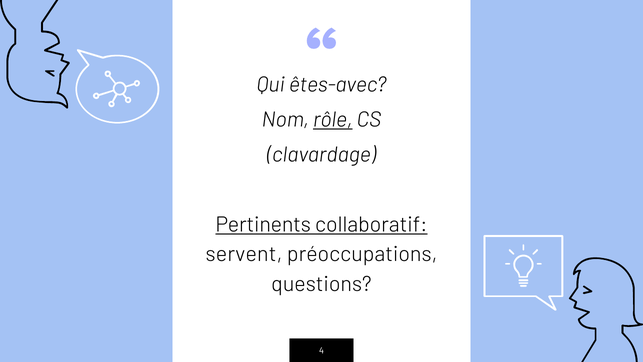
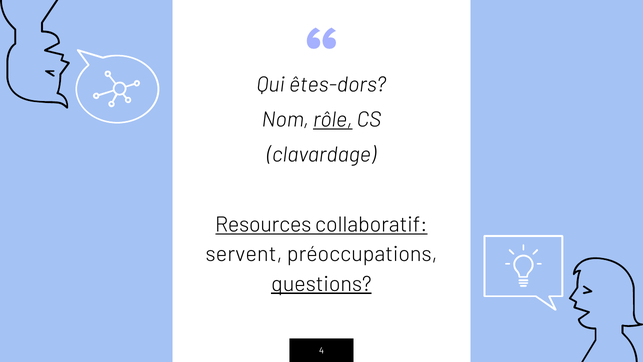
êtes-avec: êtes-avec -> êtes-dors
Pertinents: Pertinents -> Resources
questions underline: none -> present
